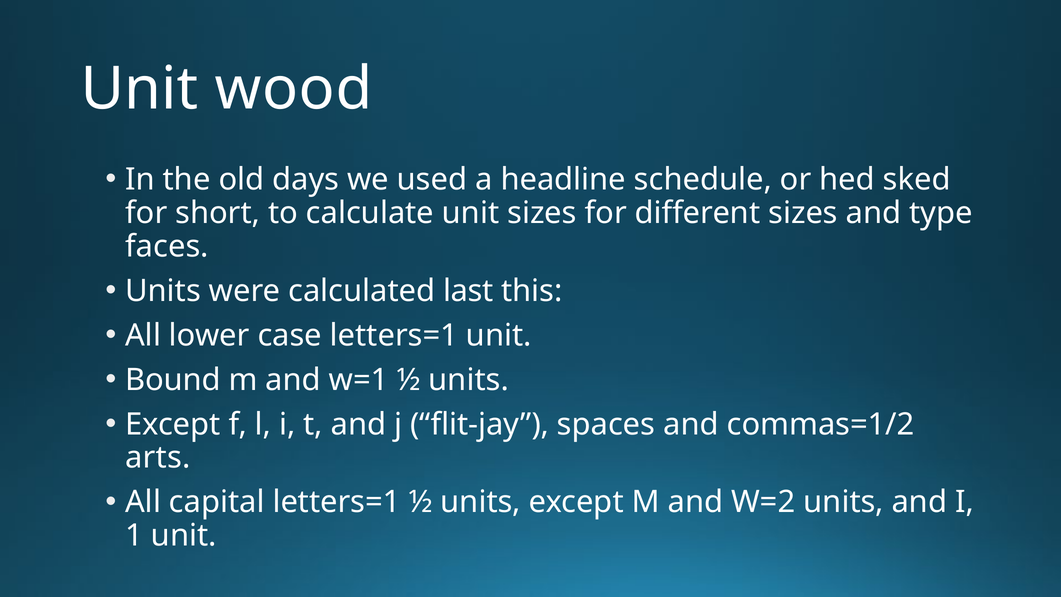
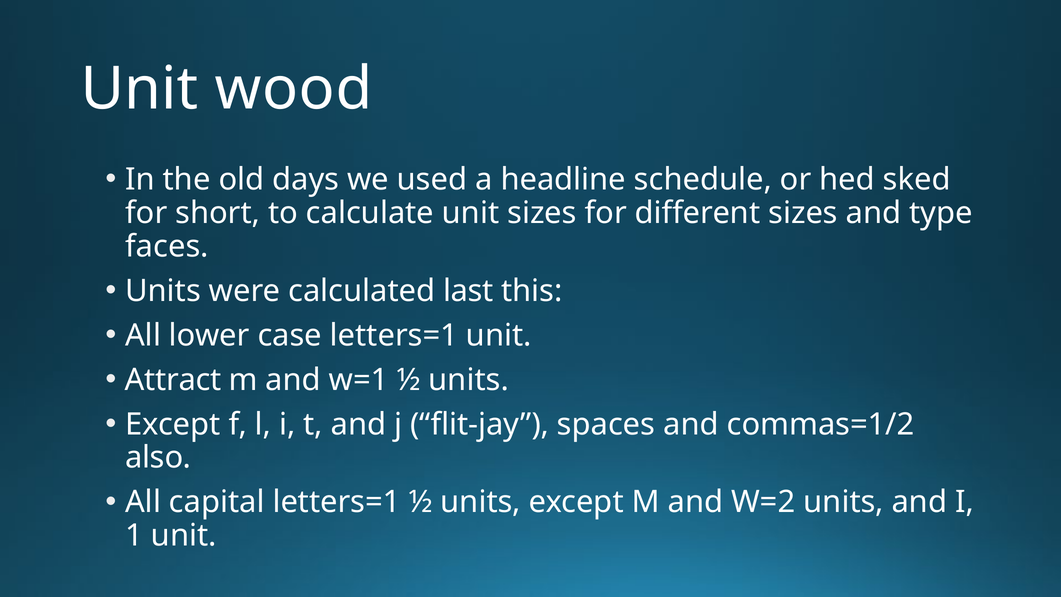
Bound: Bound -> Attract
arts: arts -> also
